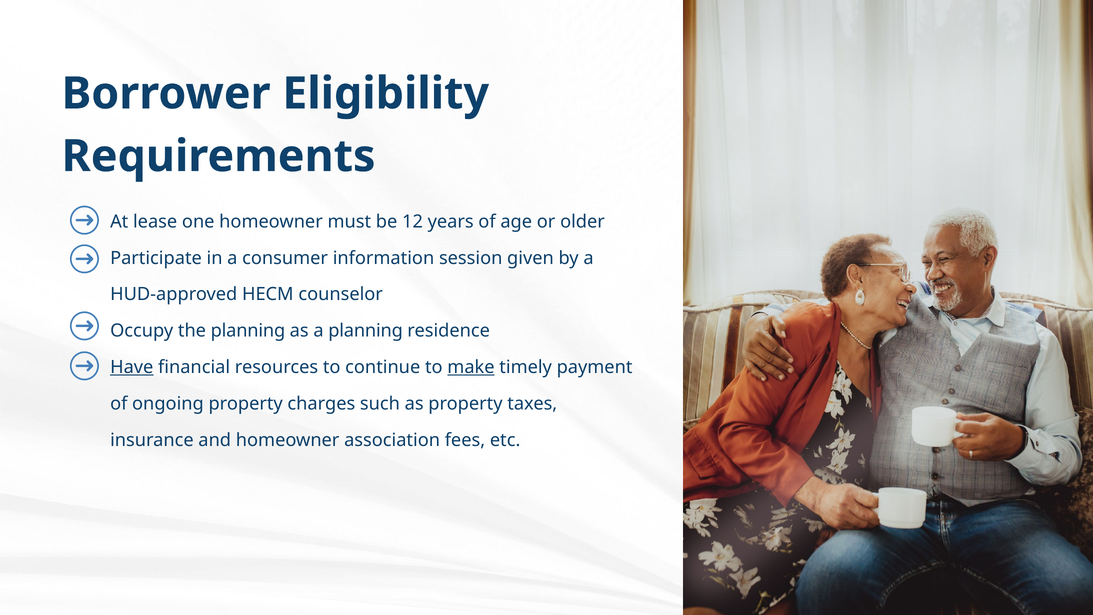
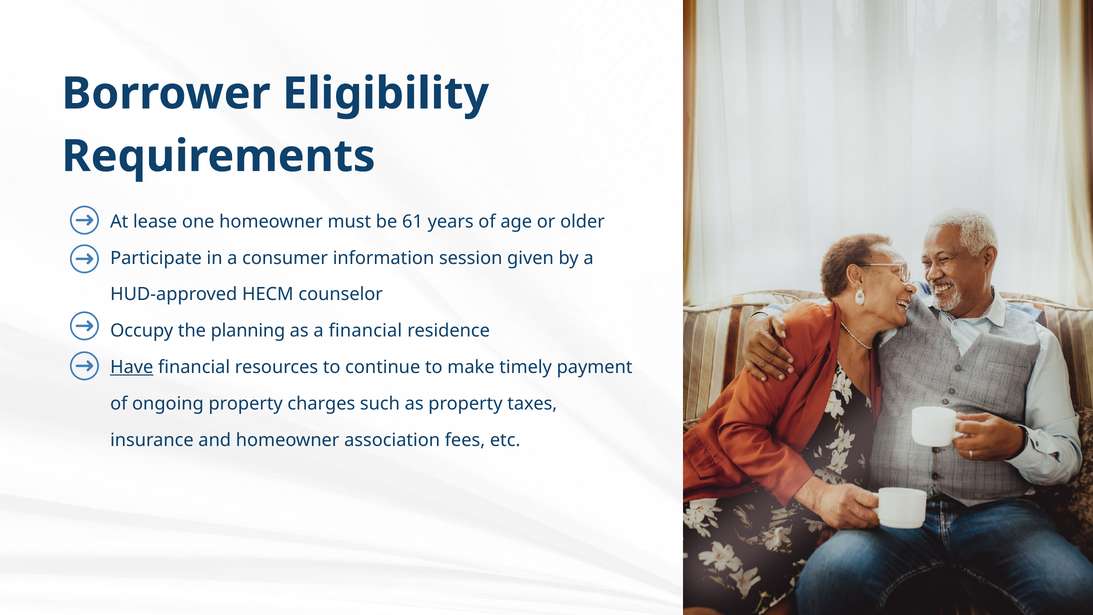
12: 12 -> 61
a planning: planning -> financial
make underline: present -> none
